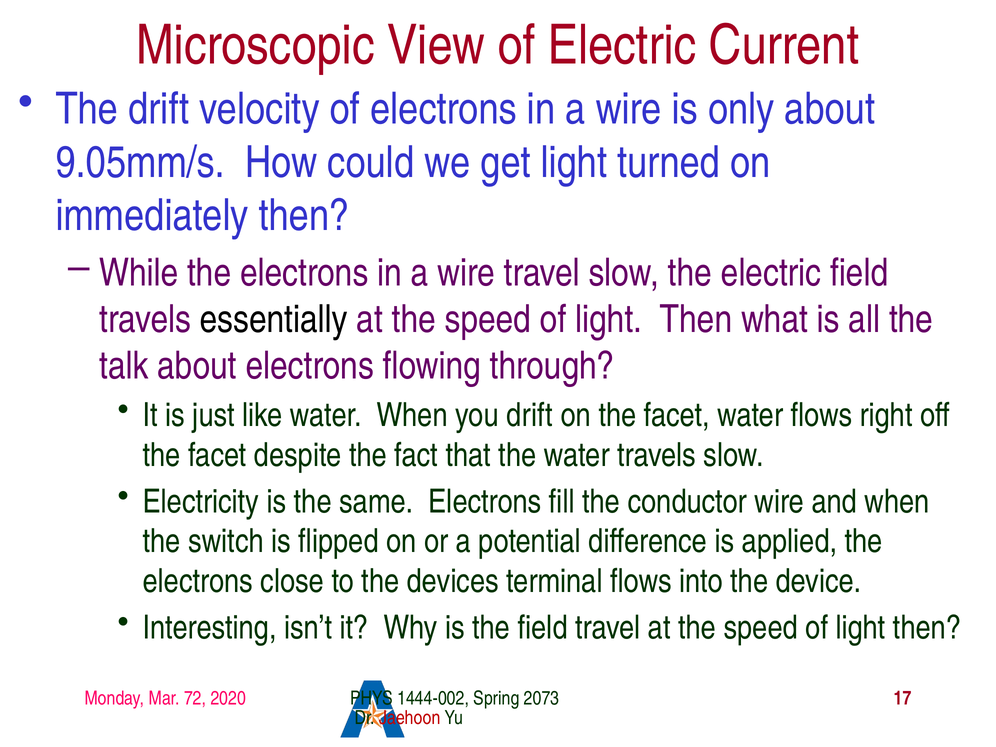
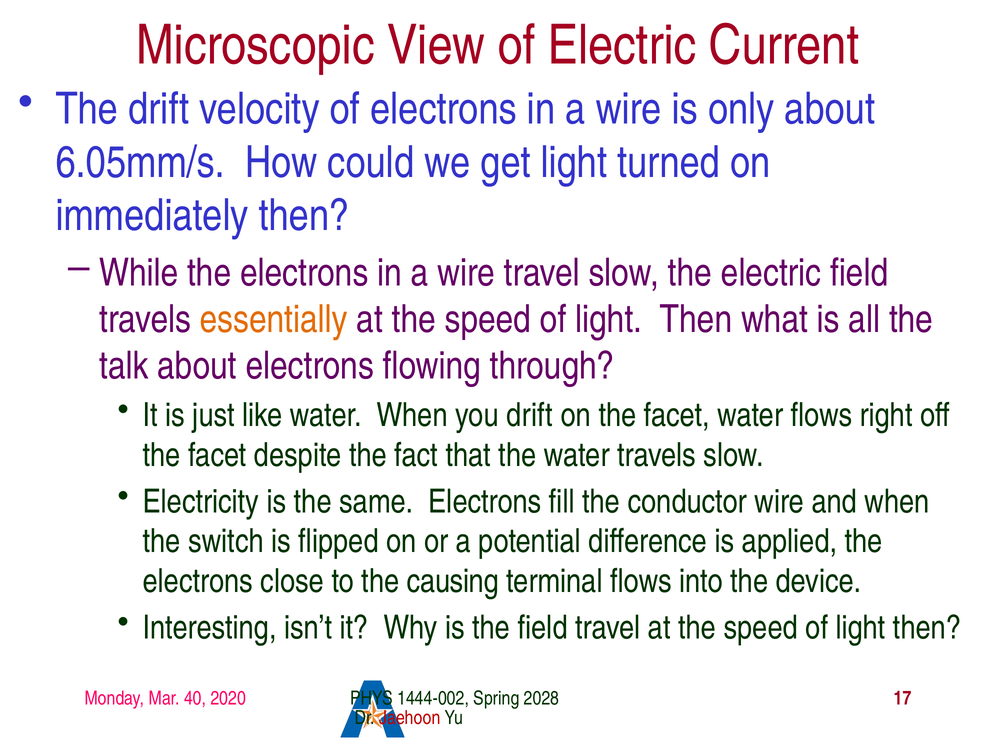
9.05mm/s: 9.05mm/s -> 6.05mm/s
essentially colour: black -> orange
devices: devices -> causing
72: 72 -> 40
2073: 2073 -> 2028
